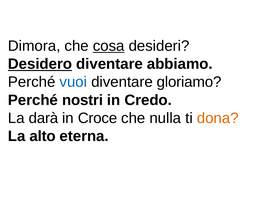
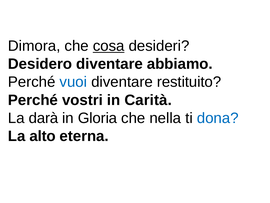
Desidero underline: present -> none
gloriamo: gloriamo -> restituito
nostri: nostri -> vostri
Credo: Credo -> Carità
Croce: Croce -> Gloria
nulla: nulla -> nella
dona colour: orange -> blue
